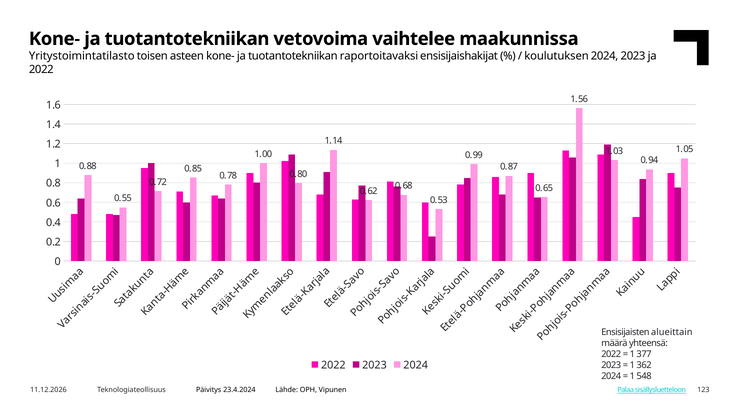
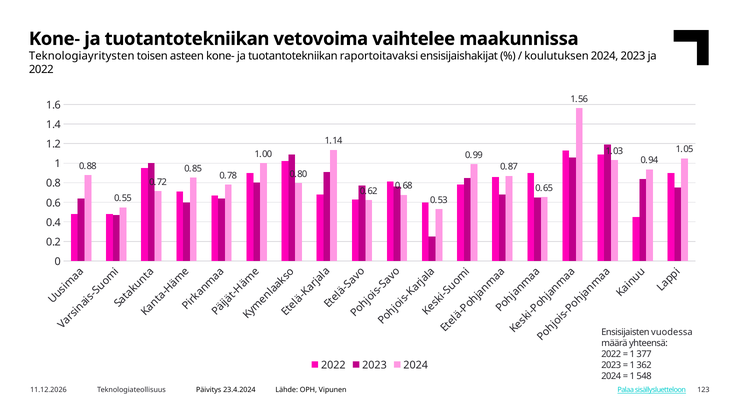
Yritystoimintatilasto: Yritystoimintatilasto -> Teknologiayritysten
alueittain: alueittain -> vuodessa
